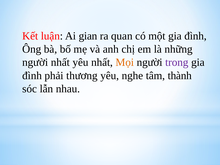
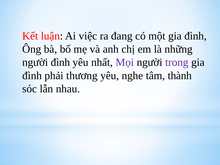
gian: gian -> việc
quan: quan -> đang
người nhất: nhất -> đình
Mọi colour: orange -> purple
